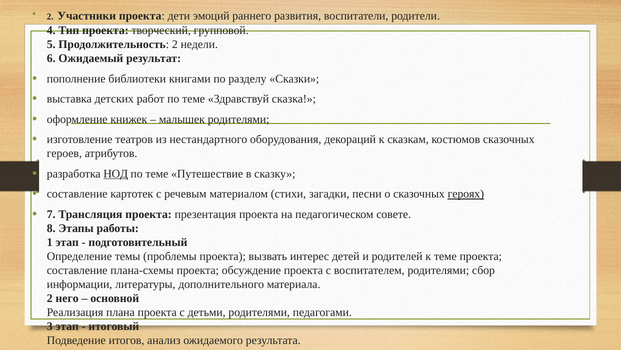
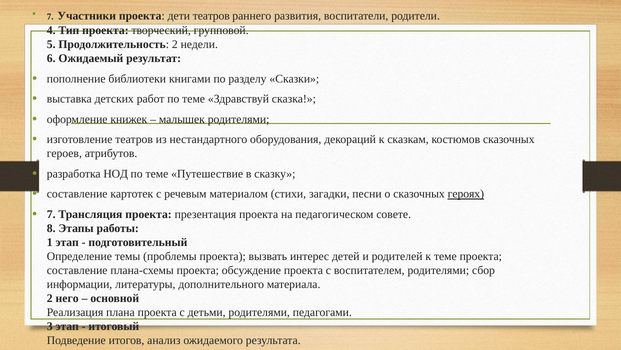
2 at (50, 17): 2 -> 7
дети эмоций: эмоций -> театров
НОД underline: present -> none
